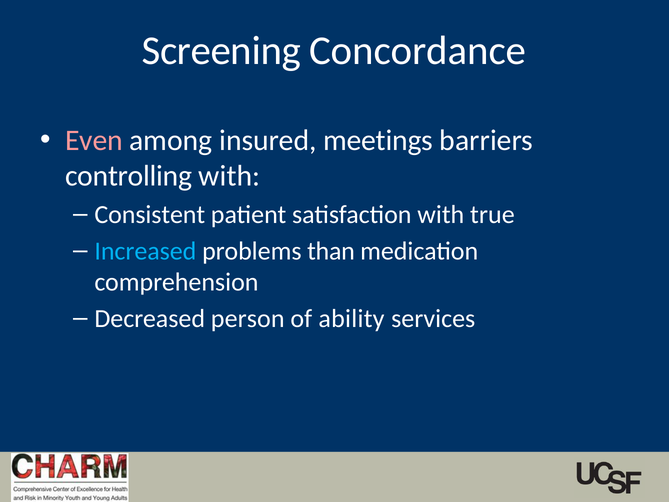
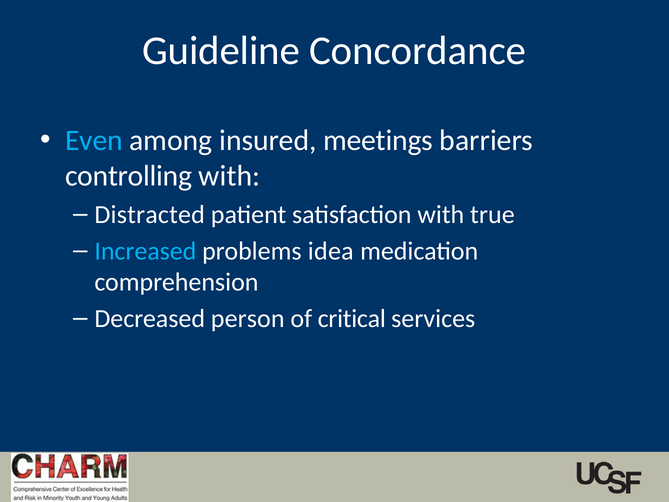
Screening: Screening -> Guideline
Even colour: pink -> light blue
Consistent: Consistent -> Distracted
than: than -> idea
ability: ability -> critical
